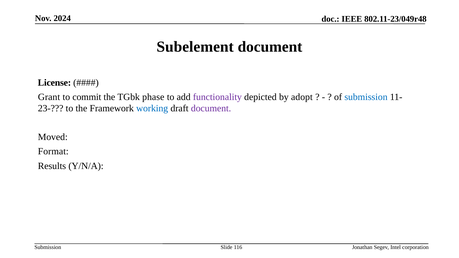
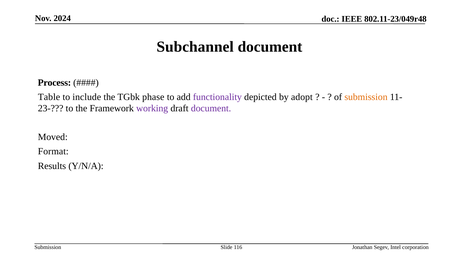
Subelement: Subelement -> Subchannel
License: License -> Process
Grant: Grant -> Table
commit: commit -> include
submission at (366, 97) colour: blue -> orange
working colour: blue -> purple
